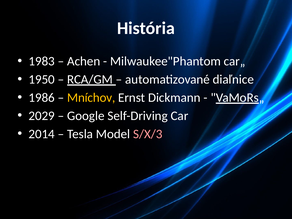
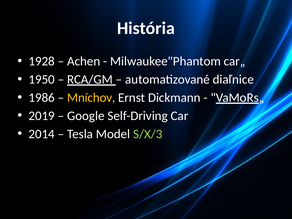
1983: 1983 -> 1928
2029: 2029 -> 2019
S/X/3 colour: pink -> light green
